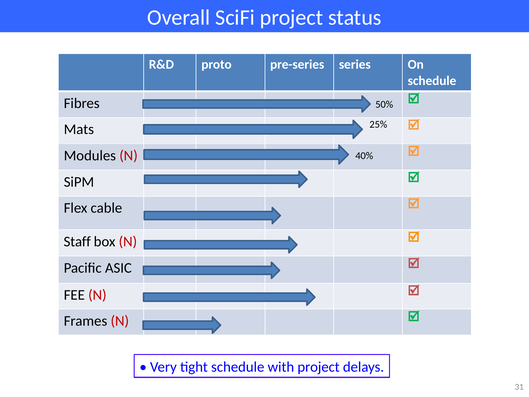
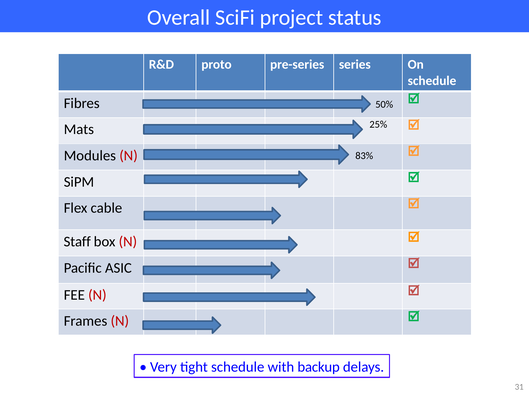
40%: 40% -> 83%
with project: project -> backup
